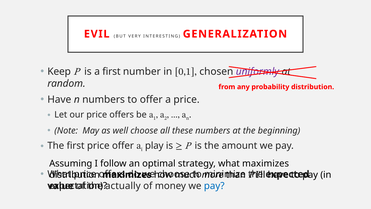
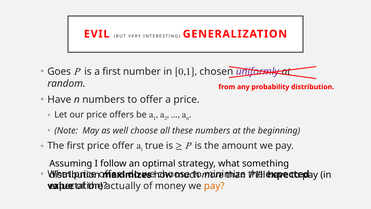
Keep: Keep -> Goes
play: play -> true
what maximizes: maximizes -> something
pay at (214, 186) colour: blue -> orange
